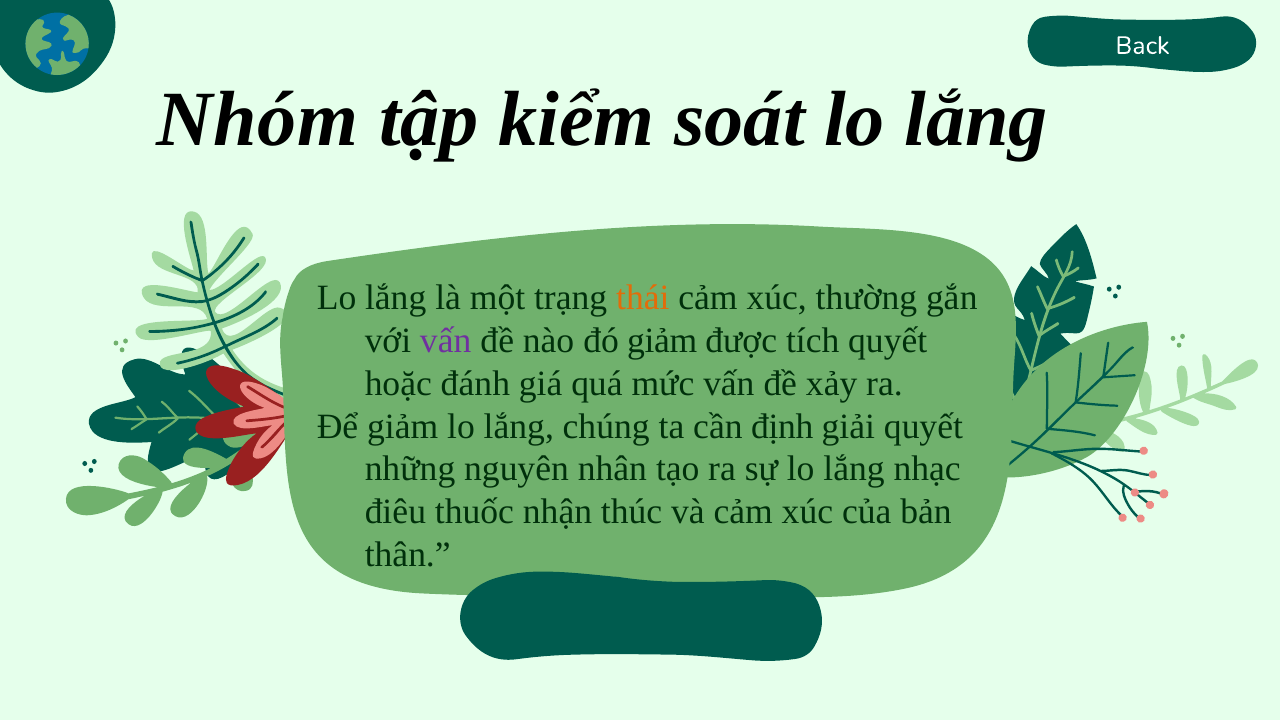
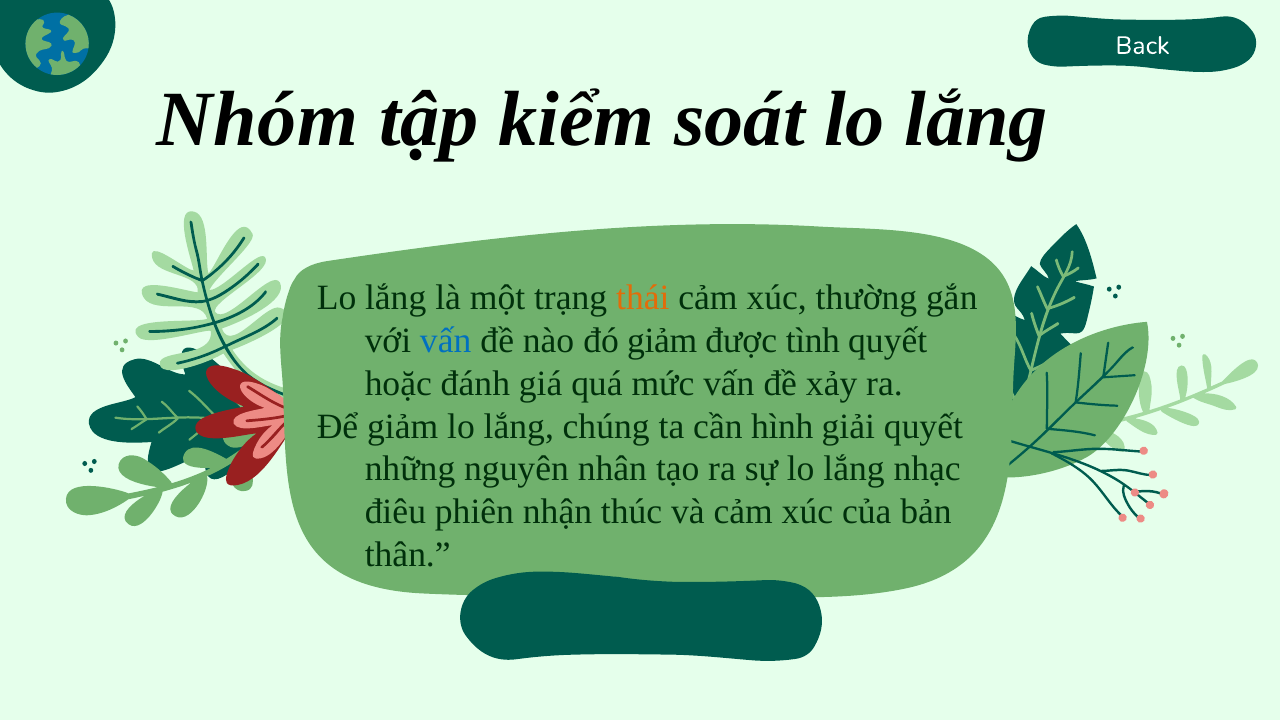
vấn at (446, 341) colour: purple -> blue
tích: tích -> tình
định: định -> hình
thuốc: thuốc -> phiên
